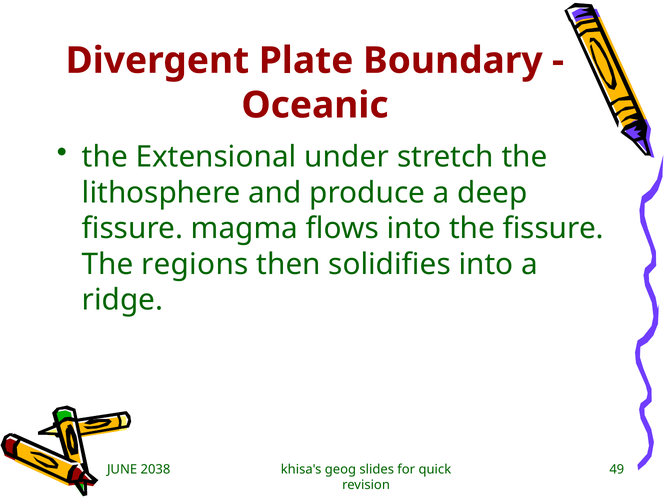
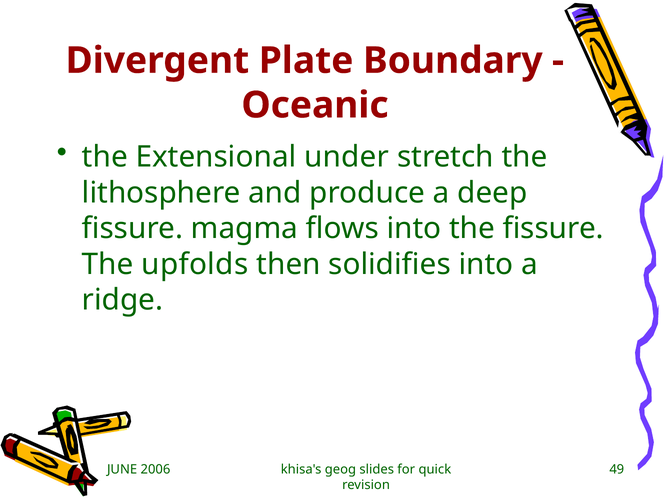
regions: regions -> upfolds
2038: 2038 -> 2006
